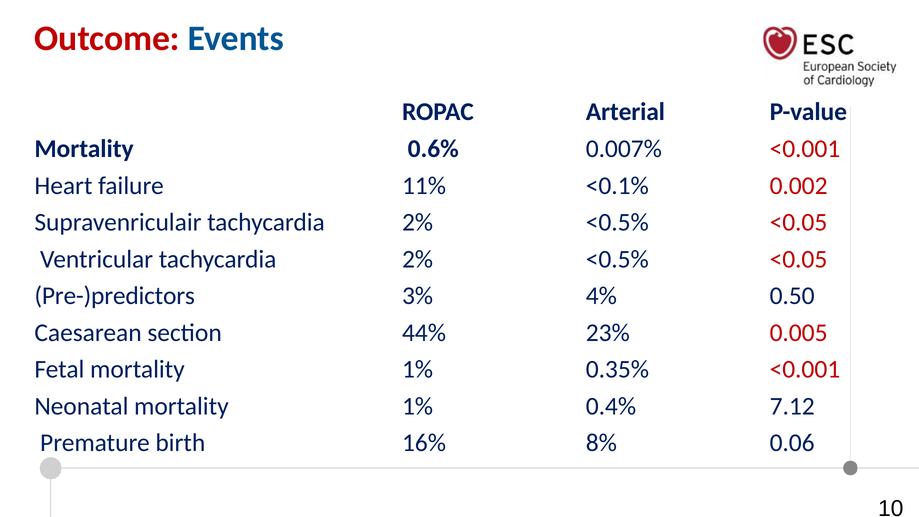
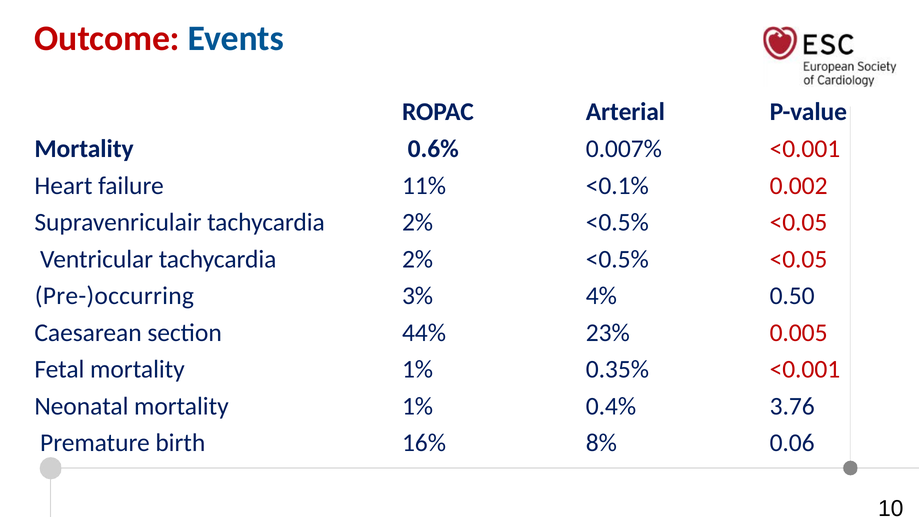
Pre-)predictors: Pre-)predictors -> Pre-)occurring
7.12: 7.12 -> 3.76
